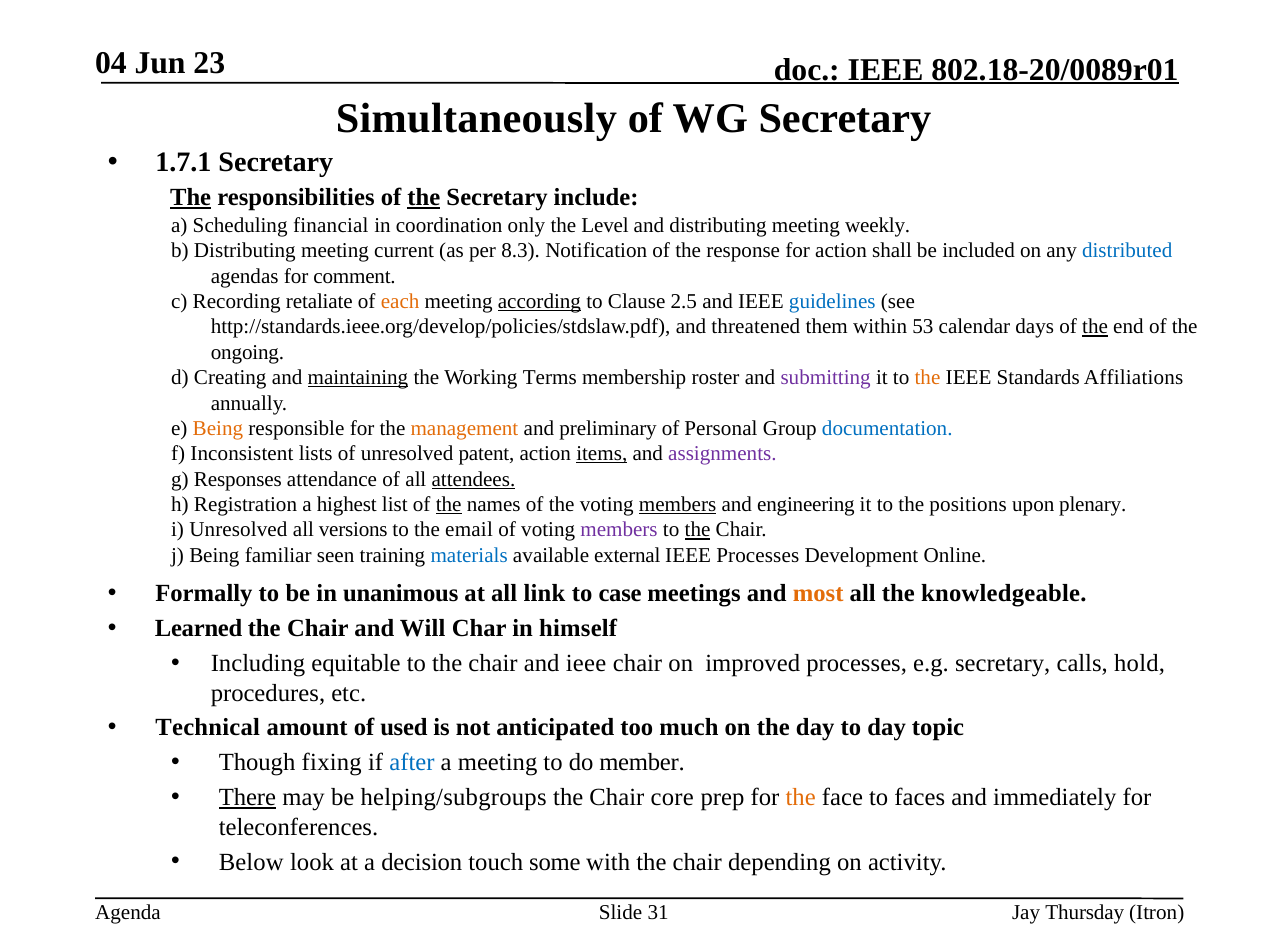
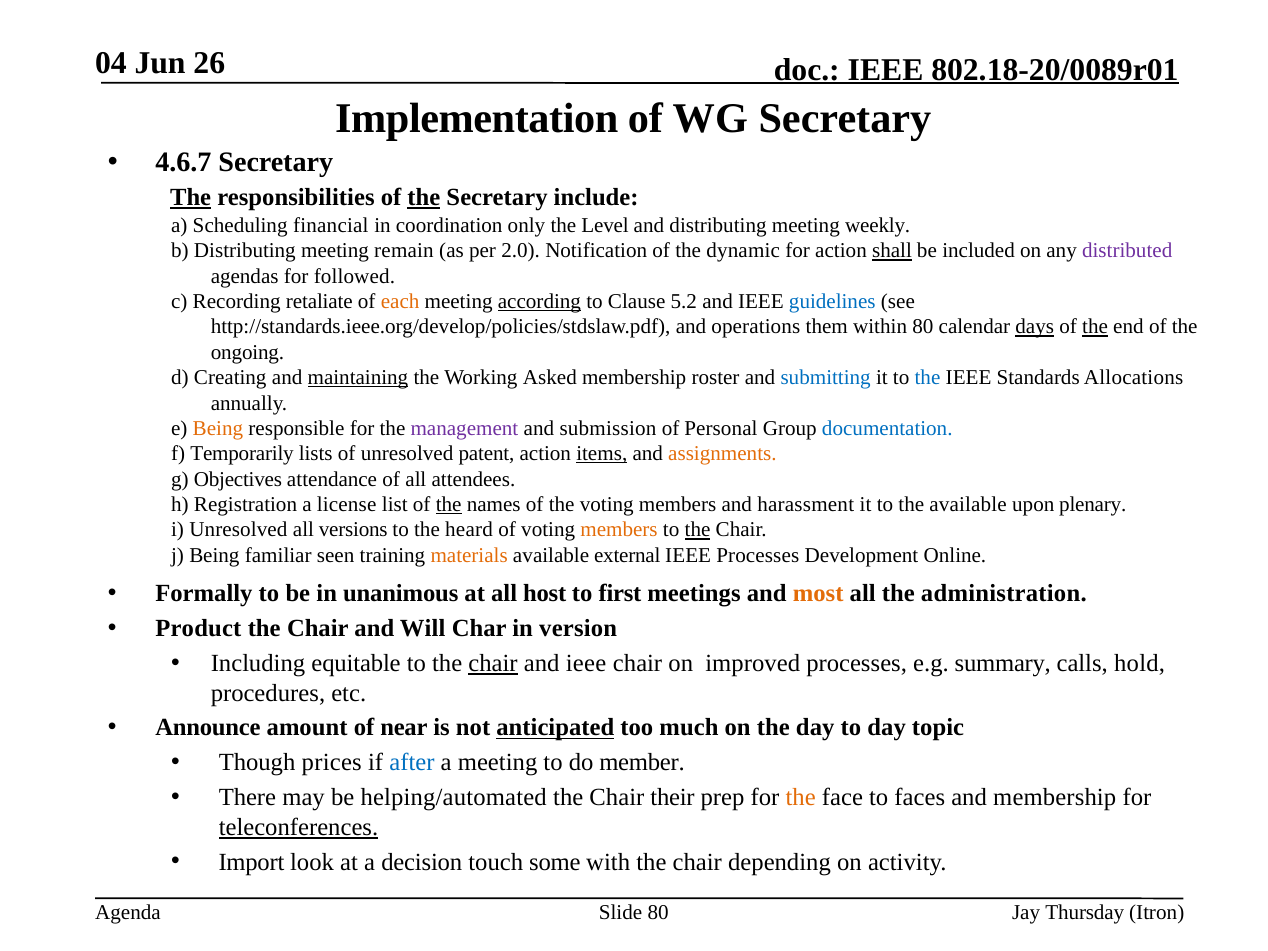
23: 23 -> 26
Simultaneously: Simultaneously -> Implementation
1.7.1: 1.7.1 -> 4.6.7
current: current -> remain
8.3: 8.3 -> 2.0
response: response -> dynamic
shall underline: none -> present
distributed colour: blue -> purple
comment: comment -> followed
2.5: 2.5 -> 5.2
threatened: threatened -> operations
within 53: 53 -> 80
days underline: none -> present
Terms: Terms -> Asked
submitting colour: purple -> blue
the at (928, 378) colour: orange -> blue
Affiliations: Affiliations -> Allocations
management colour: orange -> purple
preliminary: preliminary -> submission
Inconsistent: Inconsistent -> Temporarily
assignments colour: purple -> orange
Responses: Responses -> Objectives
attendees underline: present -> none
highest: highest -> license
members at (678, 504) underline: present -> none
engineering: engineering -> harassment
the positions: positions -> available
email: email -> heard
members at (619, 530) colour: purple -> orange
materials colour: blue -> orange
link: link -> host
case: case -> first
knowledgeable: knowledgeable -> administration
Learned: Learned -> Product
himself: himself -> version
chair at (493, 663) underline: none -> present
e.g secretary: secretary -> summary
Technical: Technical -> Announce
used: used -> near
anticipated underline: none -> present
fixing: fixing -> prices
There underline: present -> none
helping/subgroups: helping/subgroups -> helping/automated
core: core -> their
and immediately: immediately -> membership
teleconferences underline: none -> present
Below: Below -> Import
Slide 31: 31 -> 80
